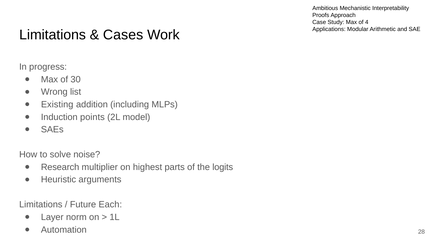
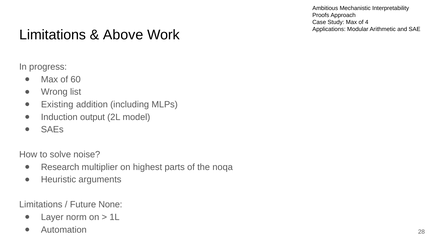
Cases: Cases -> Above
30: 30 -> 60
points: points -> output
logits: logits -> noqa
Each: Each -> None
